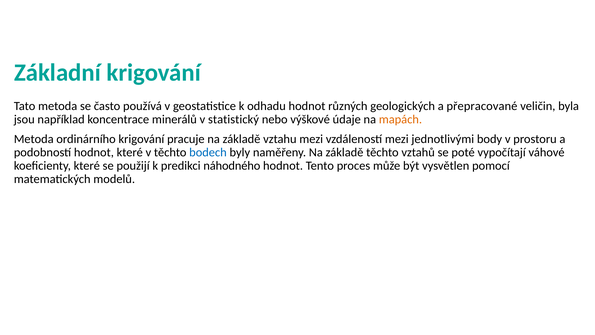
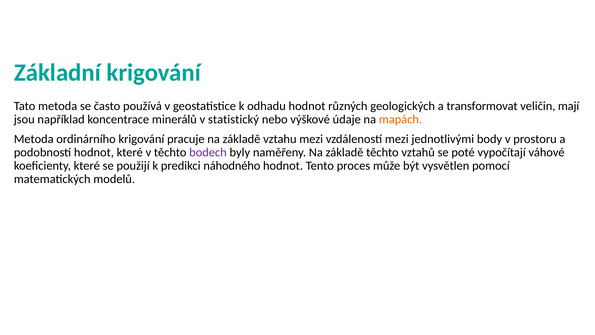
přepracované: přepracované -> transformovat
byla: byla -> mají
bodech colour: blue -> purple
